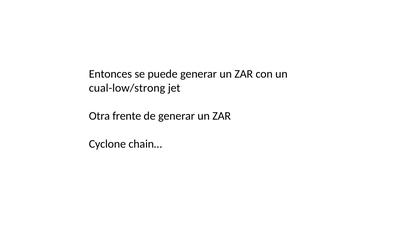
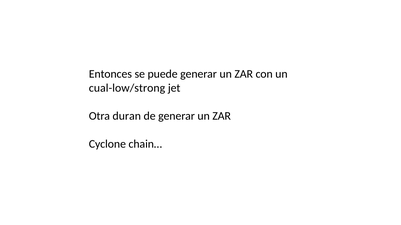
frente: frente -> duran
